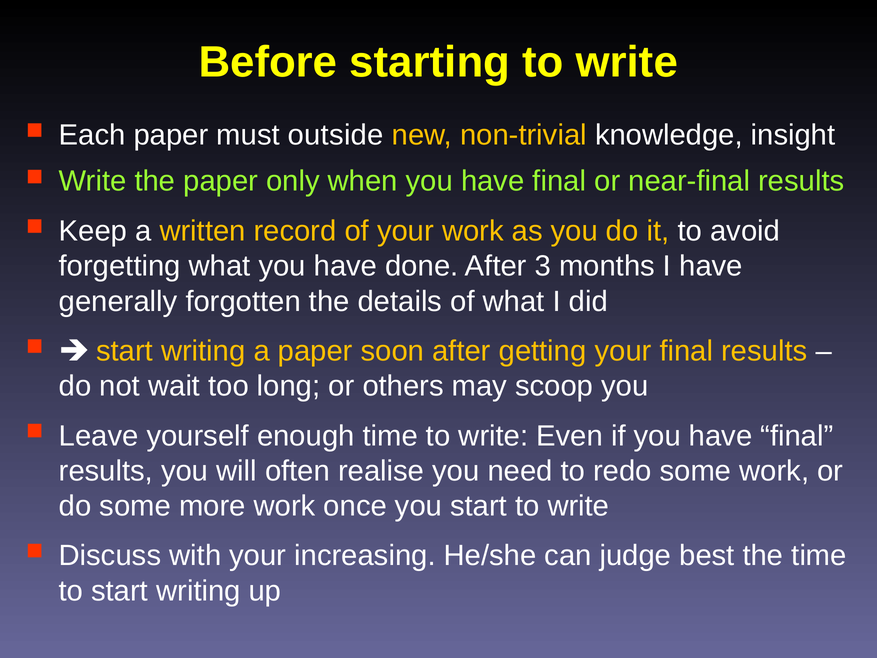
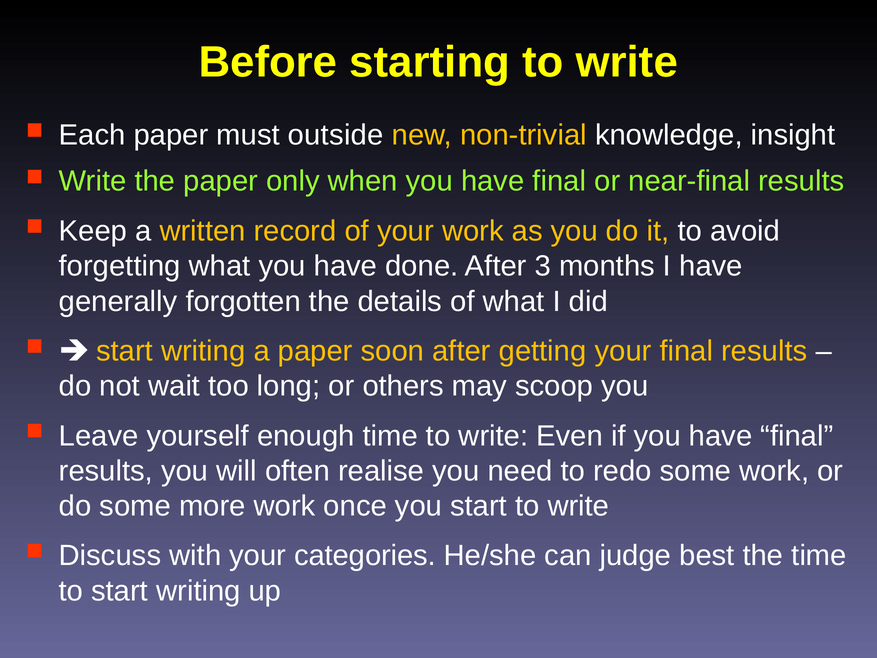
increasing: increasing -> categories
